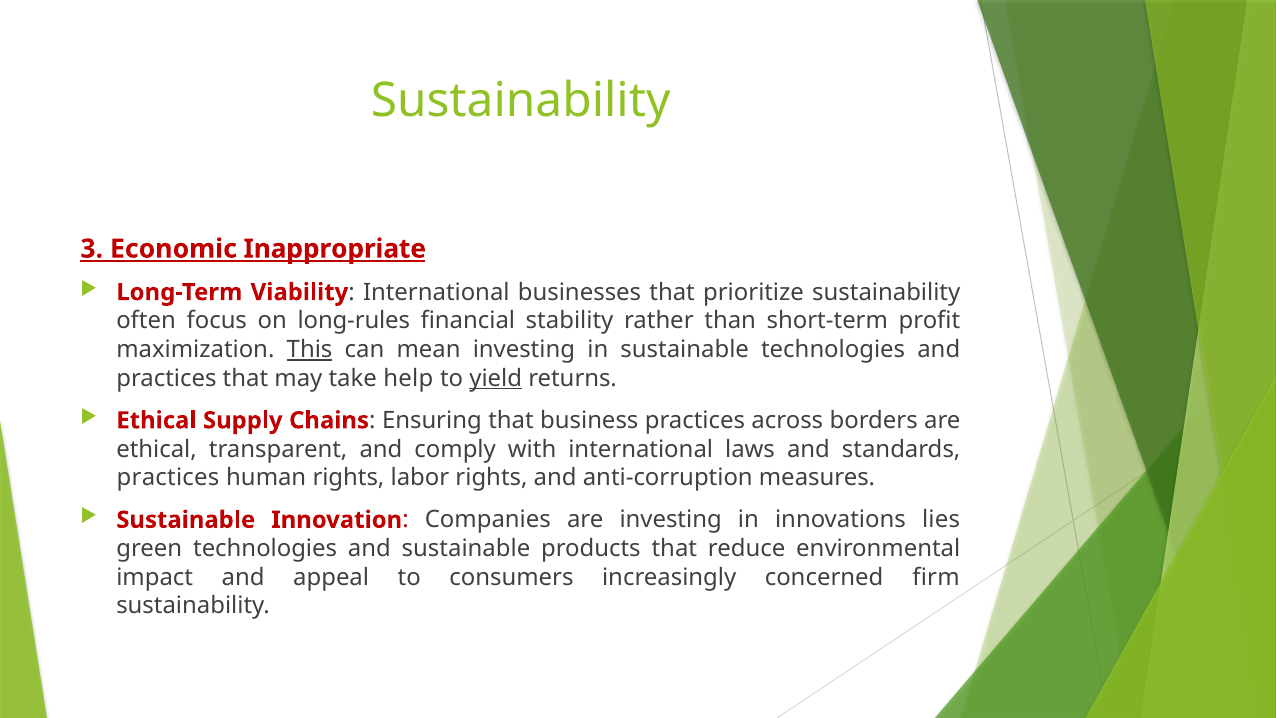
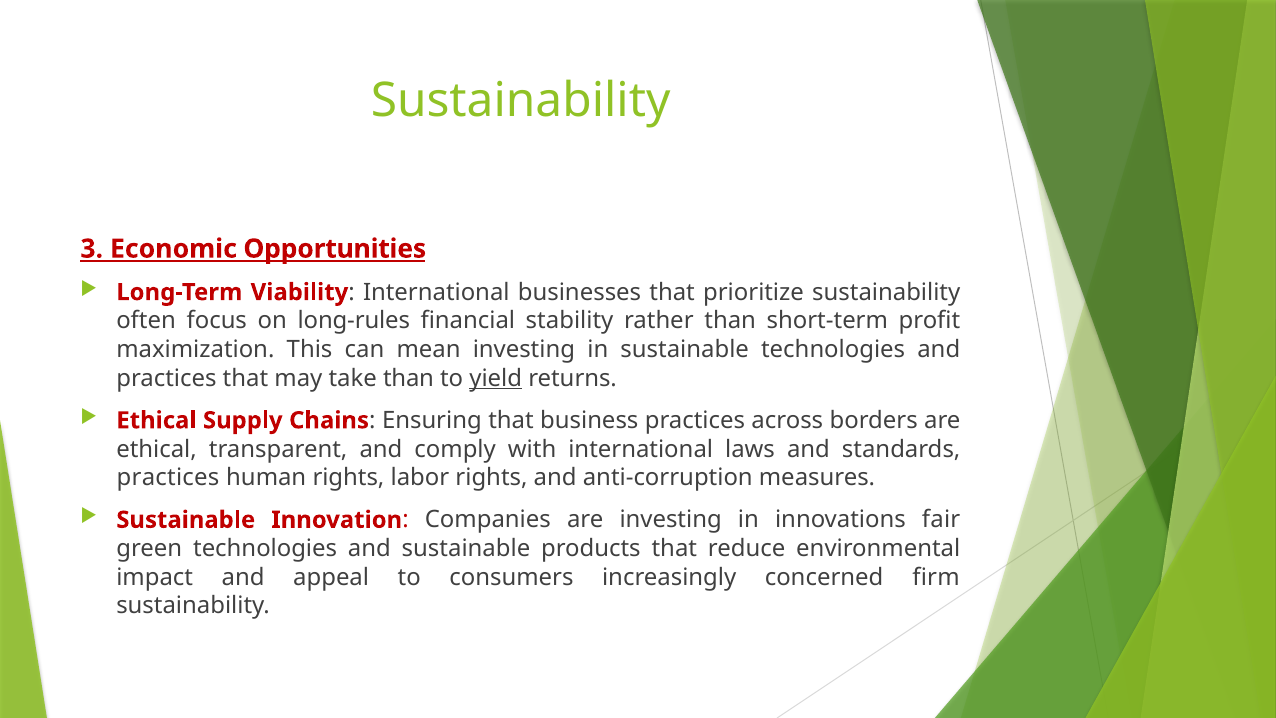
Inappropriate: Inappropriate -> Opportunities
This underline: present -> none
take help: help -> than
lies: lies -> fair
